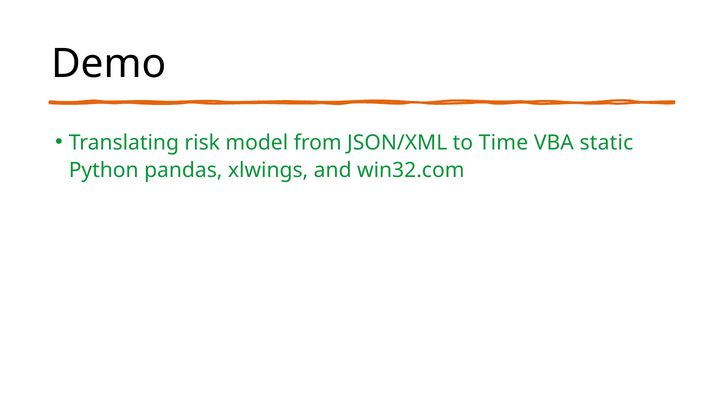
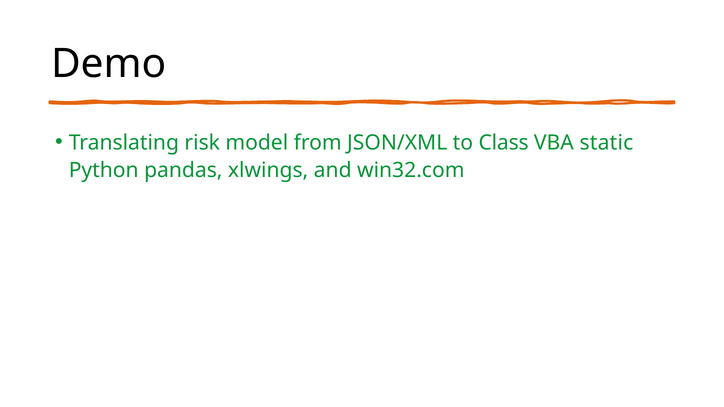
Time: Time -> Class
